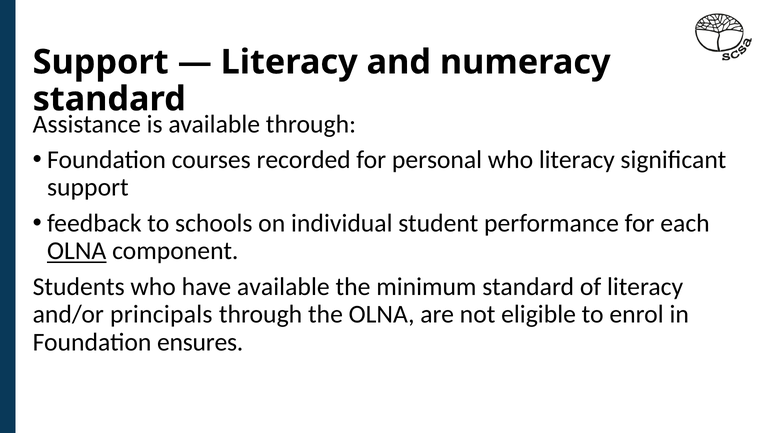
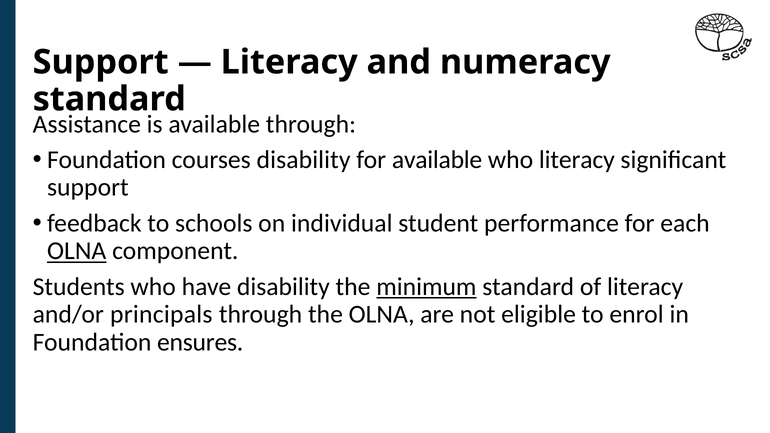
courses recorded: recorded -> disability
for personal: personal -> available
have available: available -> disability
minimum underline: none -> present
